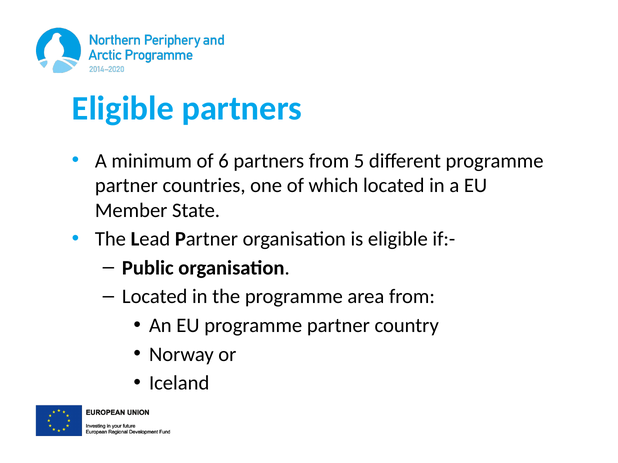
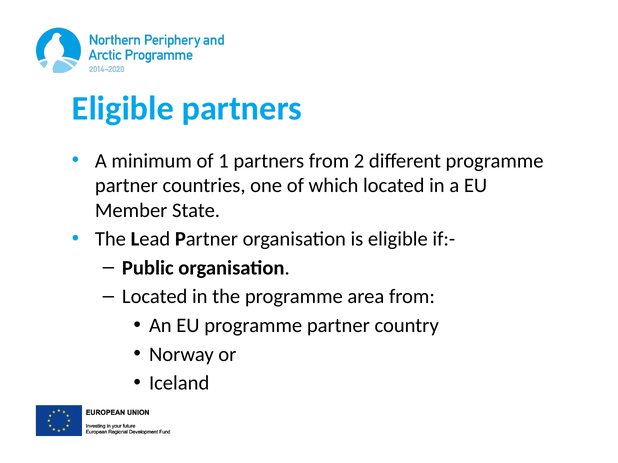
6: 6 -> 1
5: 5 -> 2
